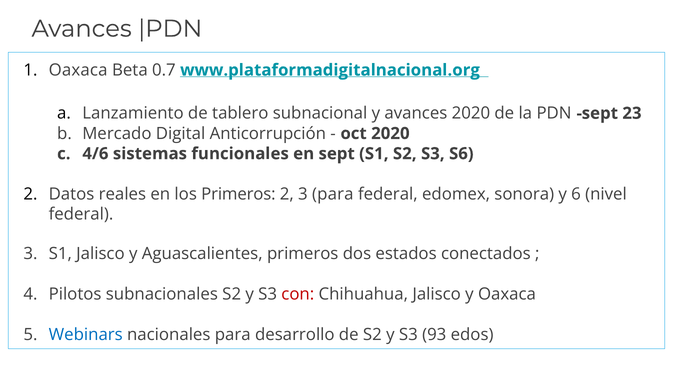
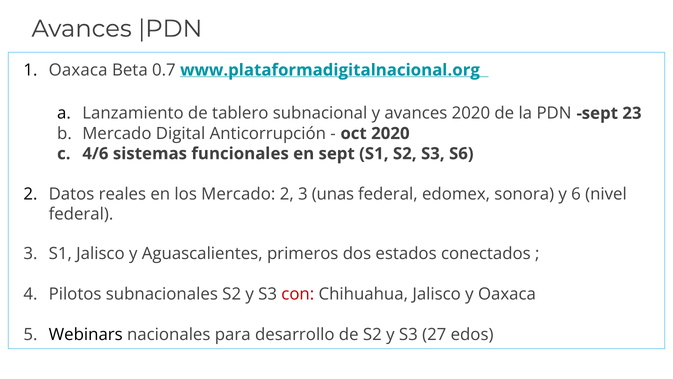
los Primeros: Primeros -> Mercado
3 para: para -> unas
Webinars colour: blue -> black
93: 93 -> 27
